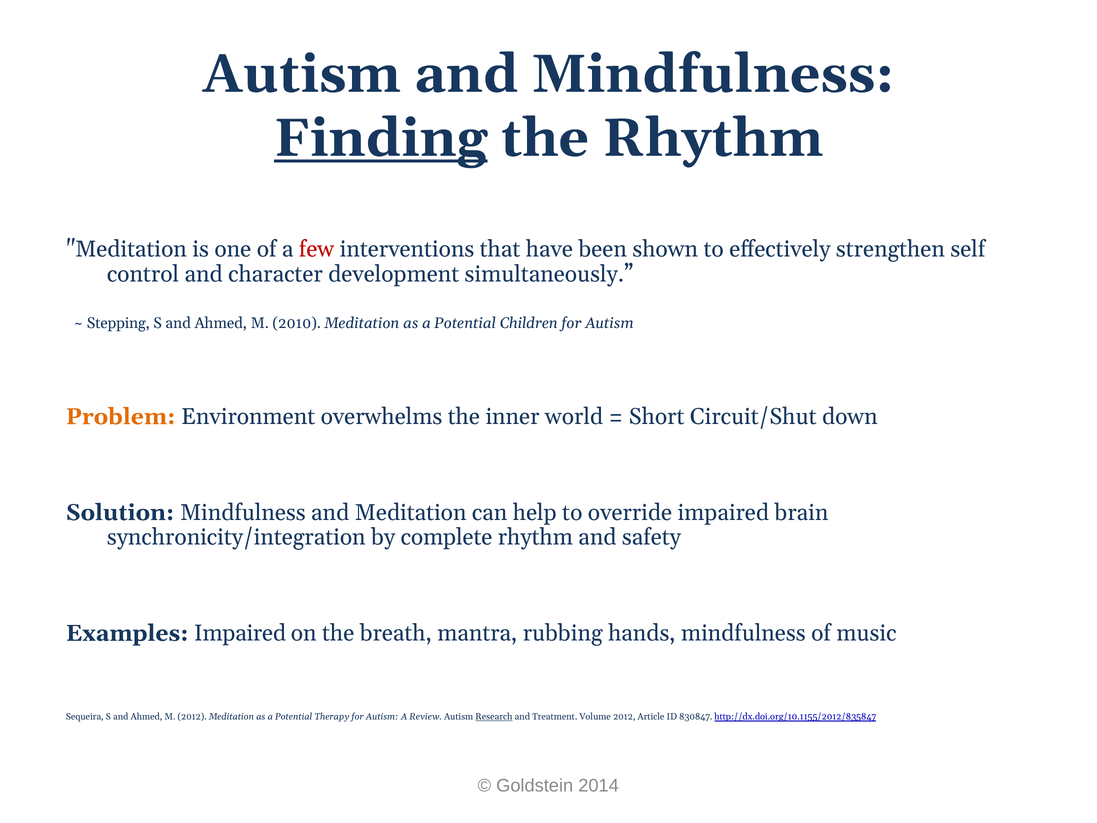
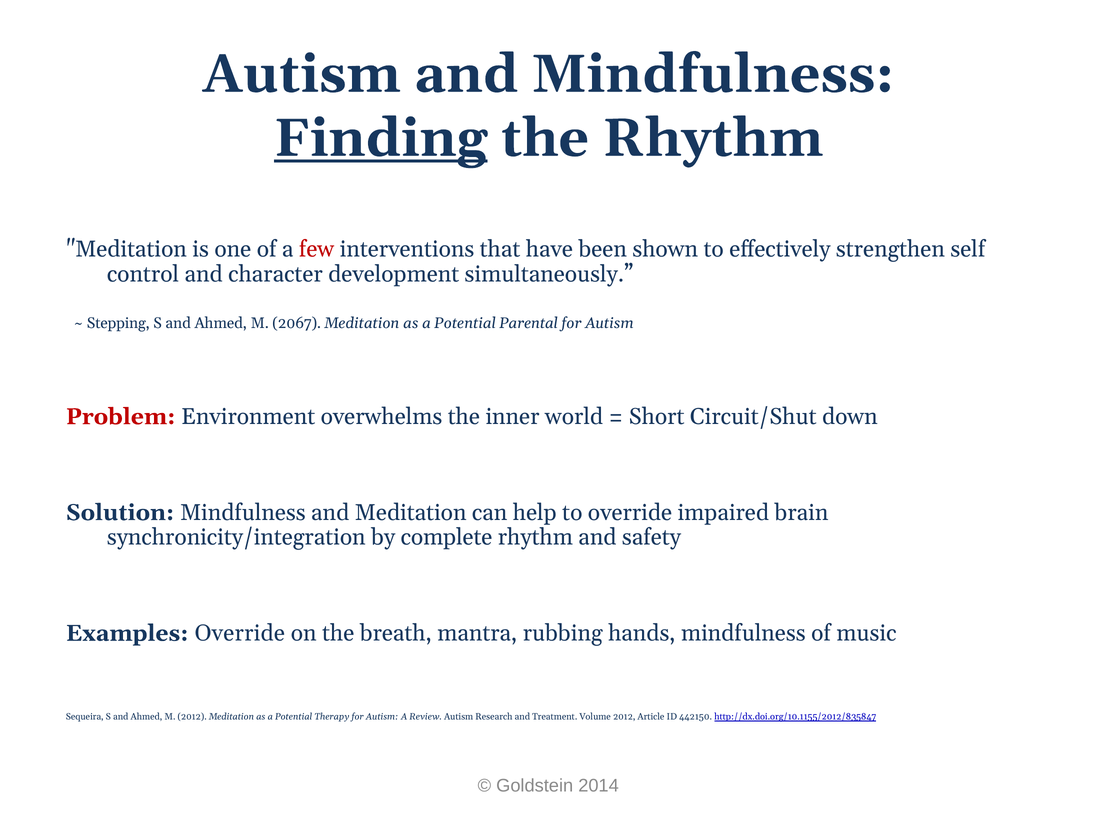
2010: 2010 -> 2067
Children: Children -> Parental
Problem colour: orange -> red
Examples Impaired: Impaired -> Override
Research underline: present -> none
830847: 830847 -> 442150
